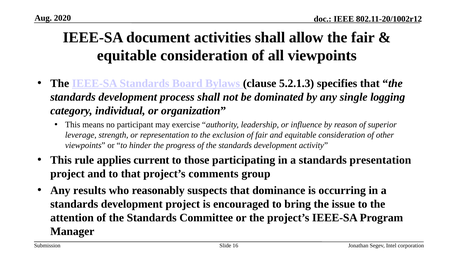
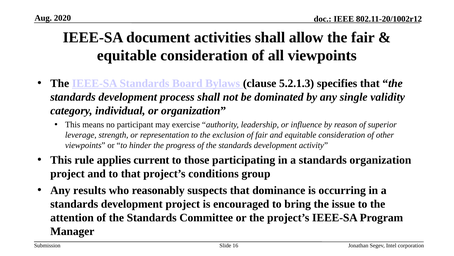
logging: logging -> validity
standards presentation: presentation -> organization
comments: comments -> conditions
